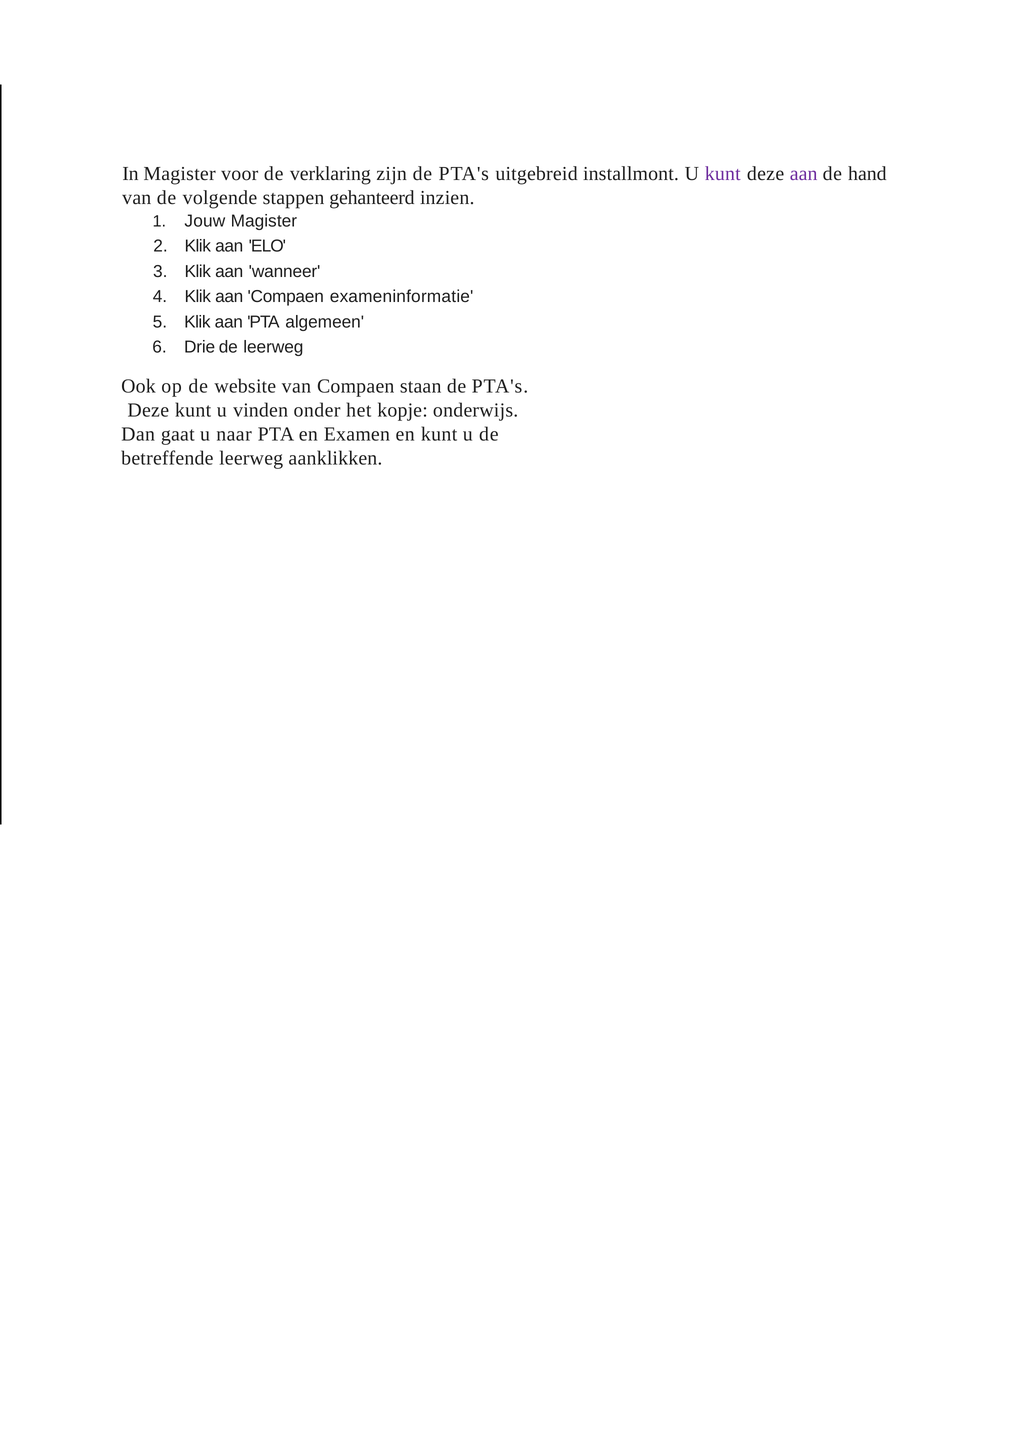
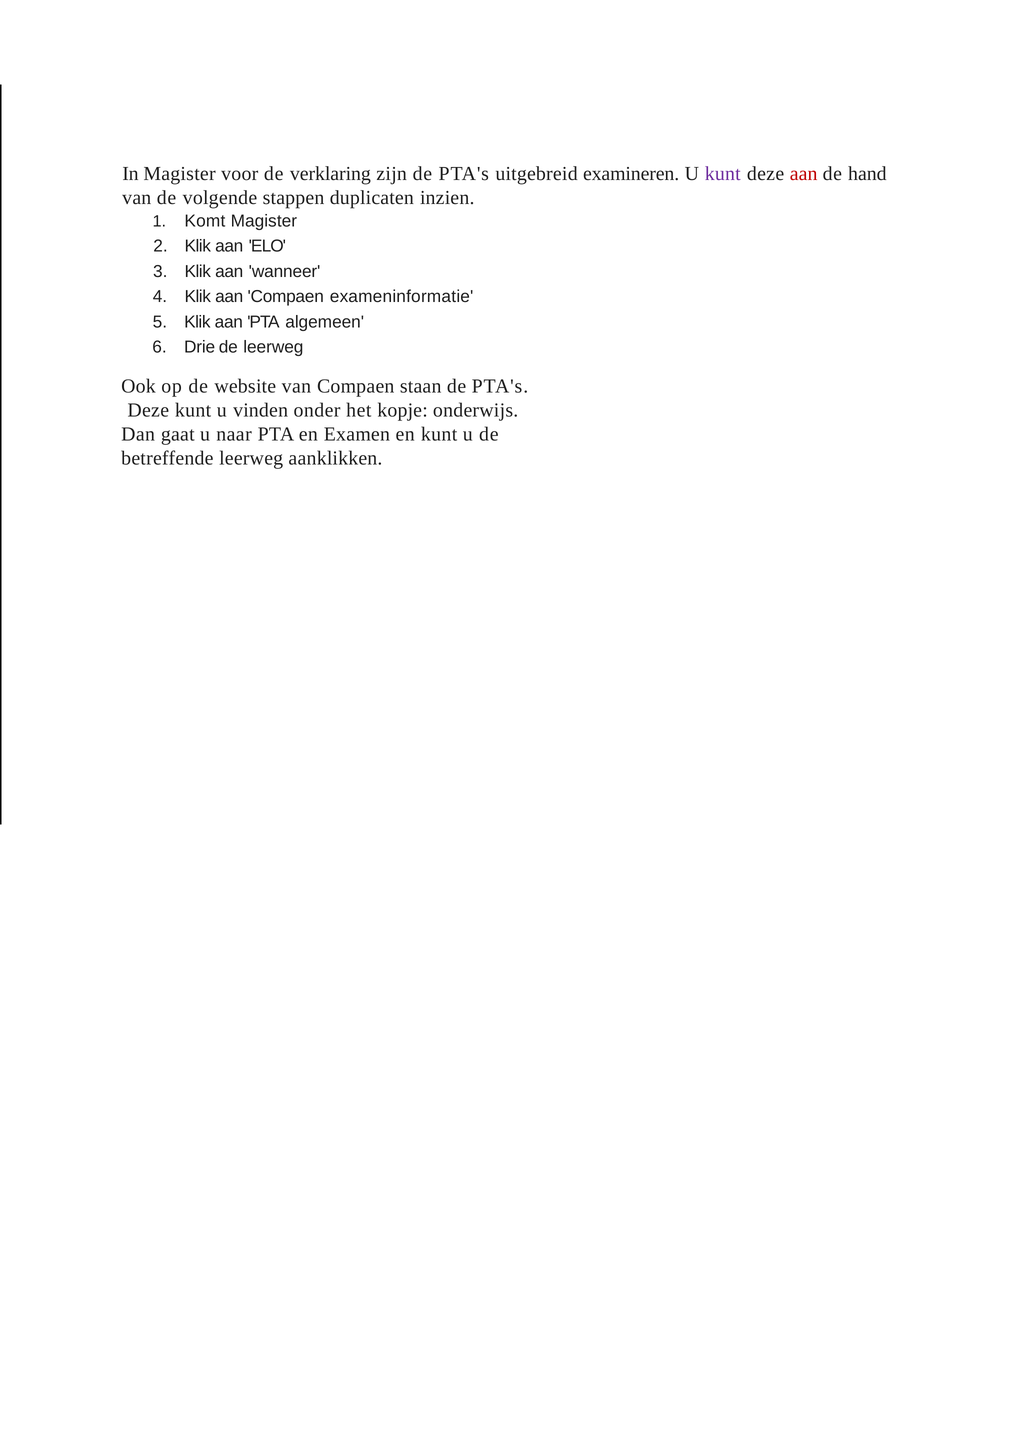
installmont: installmont -> examineren
aan at (804, 174) colour: purple -> red
gehanteerd: gehanteerd -> duplicaten
Jouw: Jouw -> Komt
